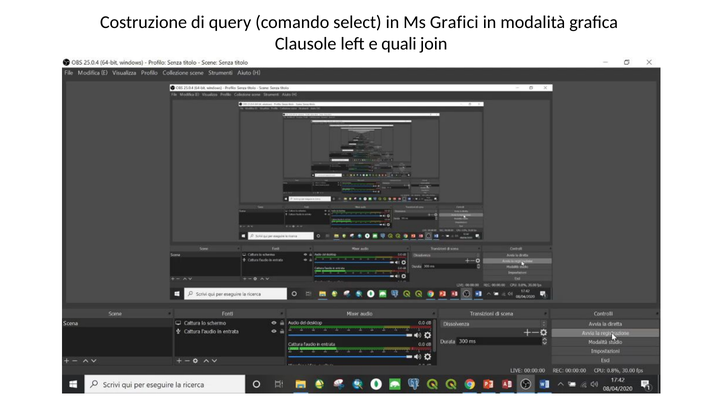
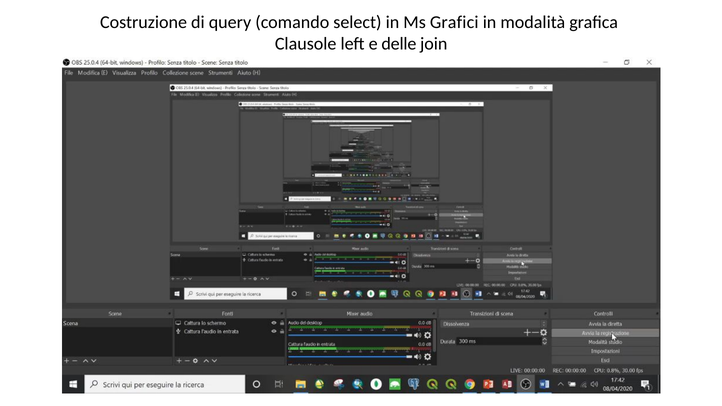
quali: quali -> delle
